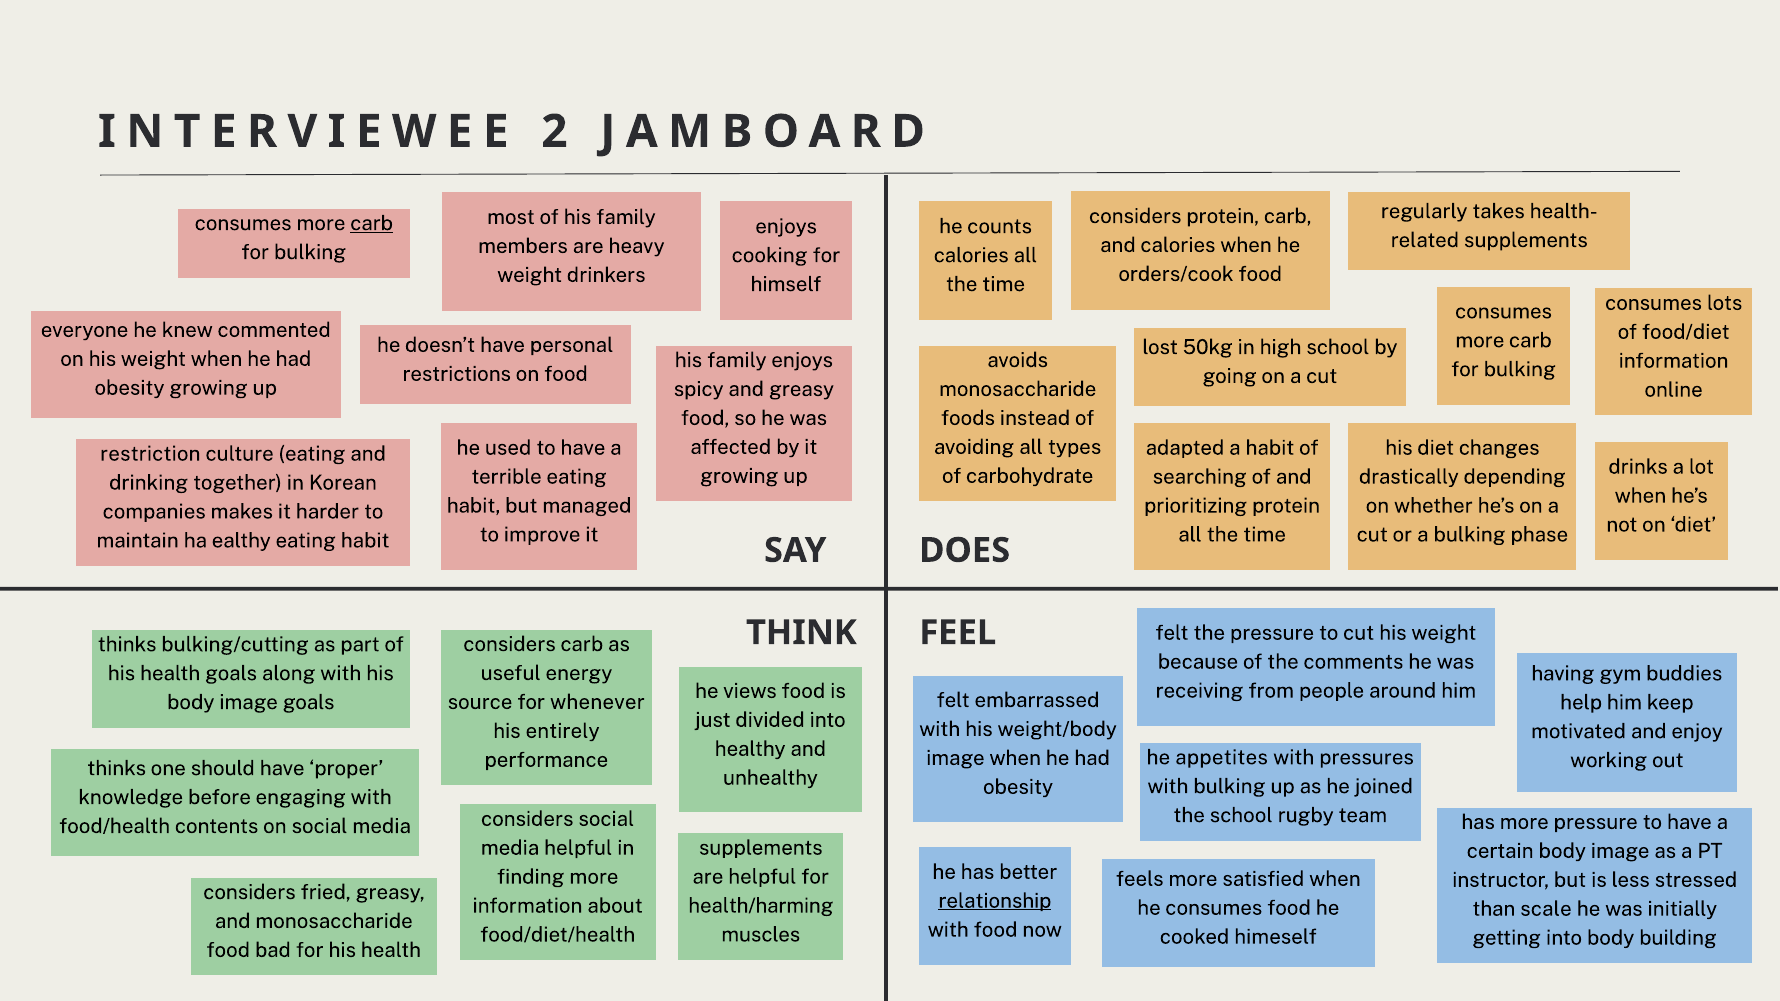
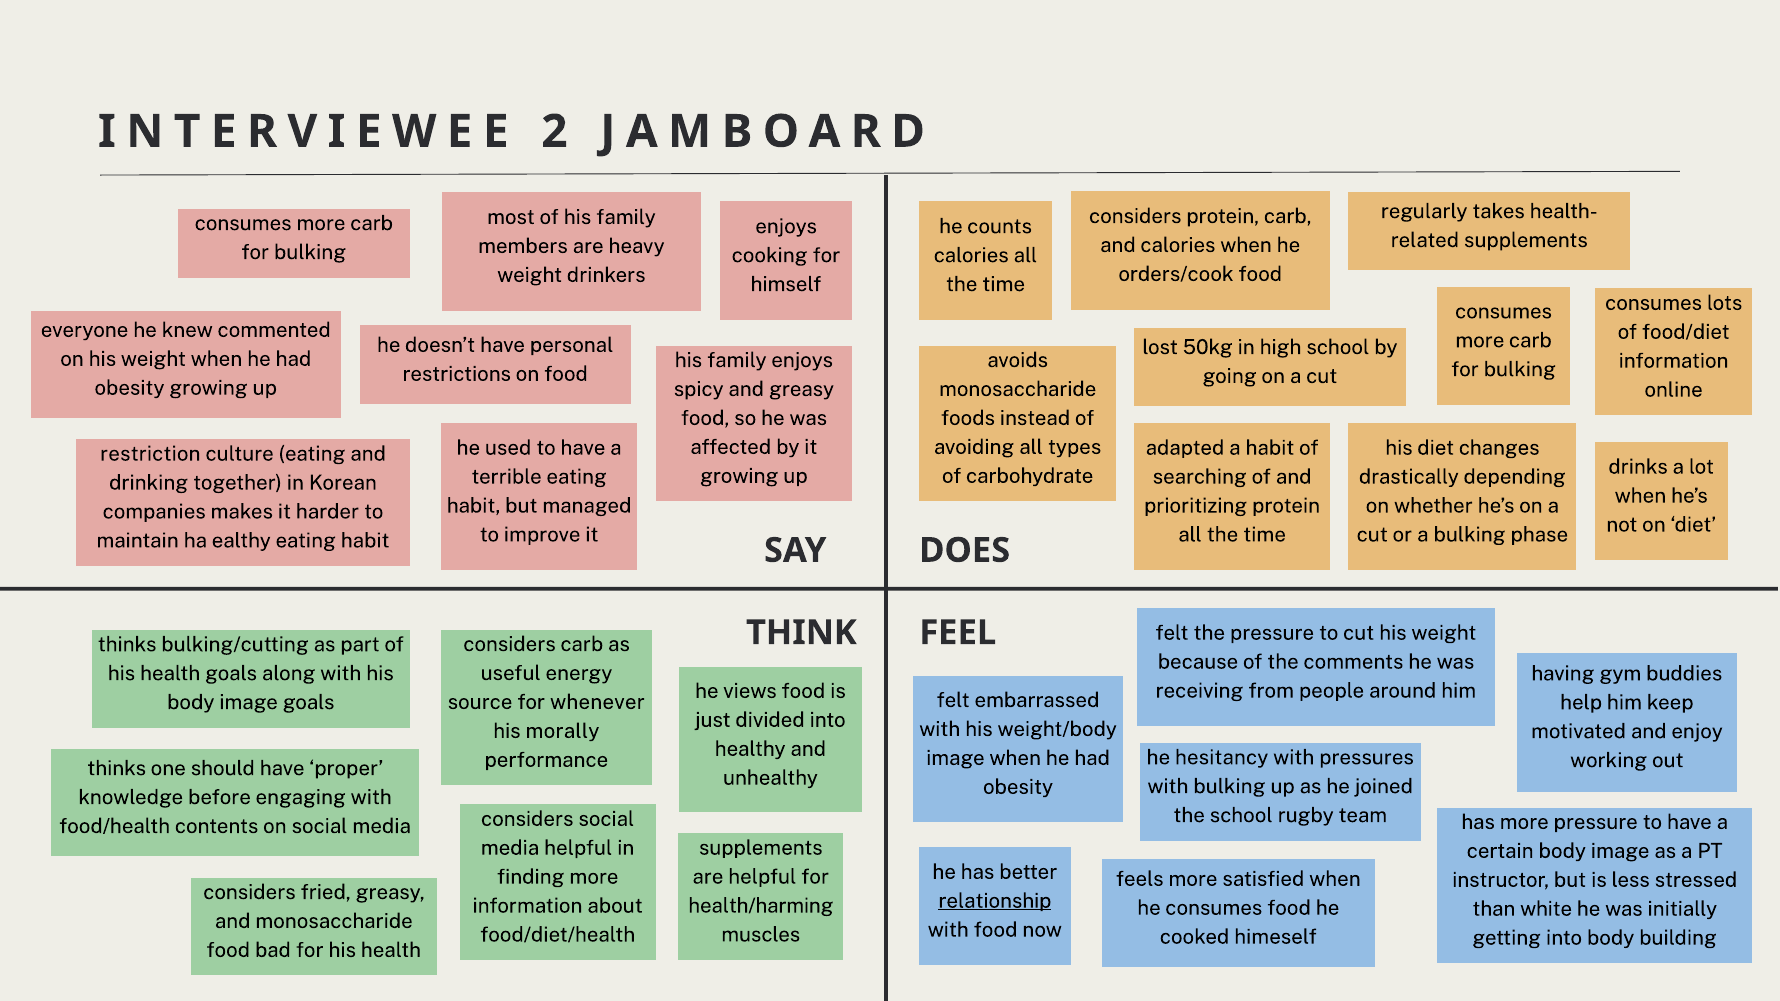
carb at (372, 223) underline: present -> none
entirely: entirely -> morally
appetites: appetites -> hesitancy
scale: scale -> white
